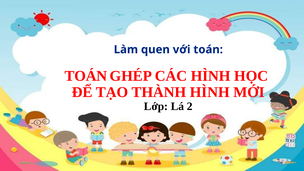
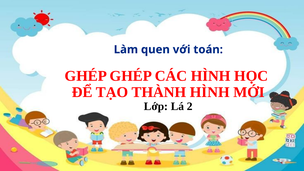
TOÁN at (86, 76): TOÁN -> GHÉP
